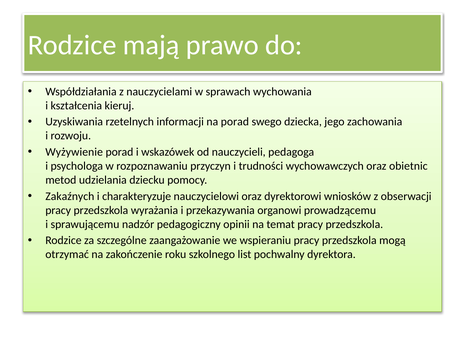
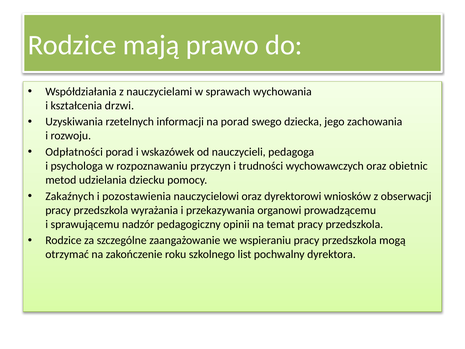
kieruj: kieruj -> drzwi
Wyżywienie: Wyżywienie -> Odpłatności
charakteryzuje: charakteryzuje -> pozostawienia
